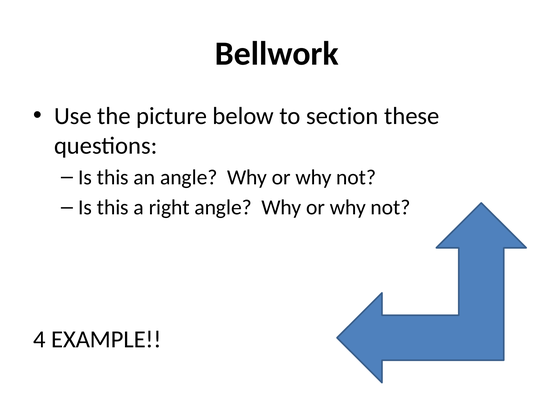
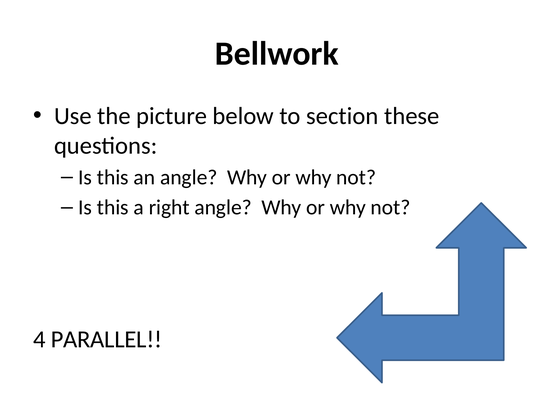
EXAMPLE: EXAMPLE -> PARALLEL
